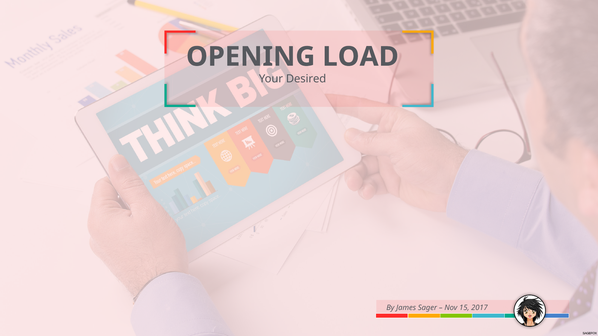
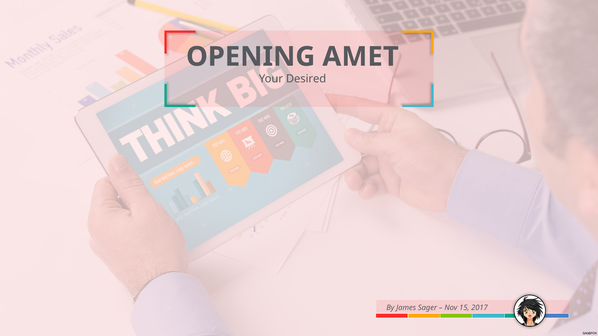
LOAD: LOAD -> AMET
